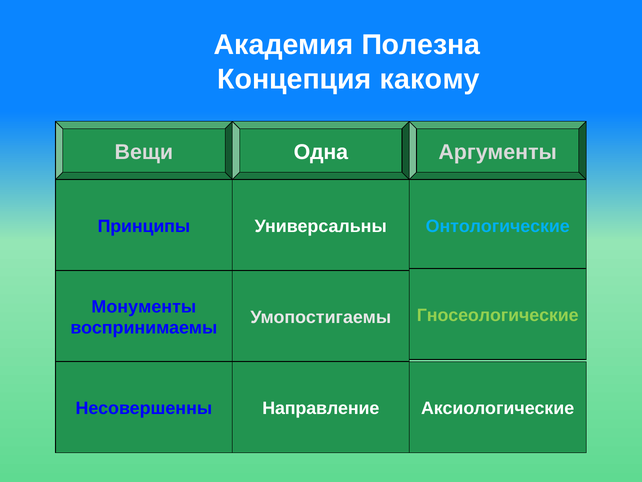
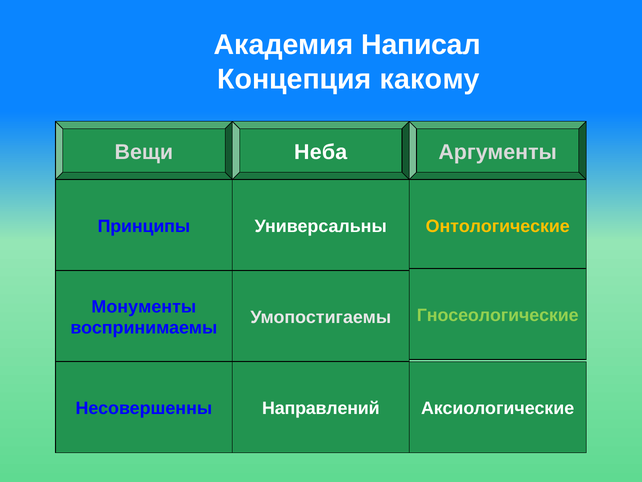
Полезна: Полезна -> Написал
Одна: Одна -> Неба
Онтологические colour: light blue -> yellow
Направление: Направление -> Направлений
